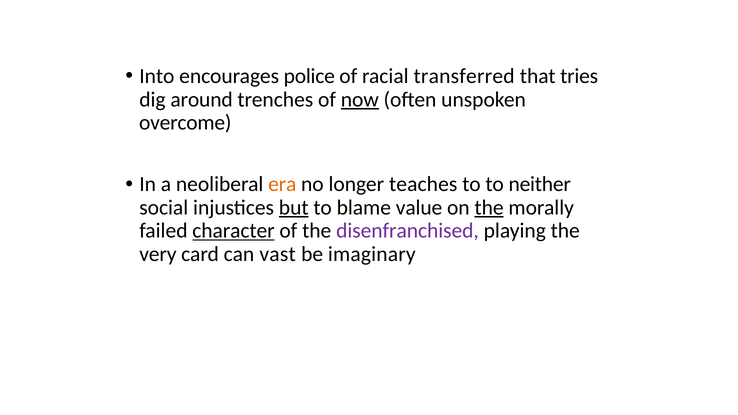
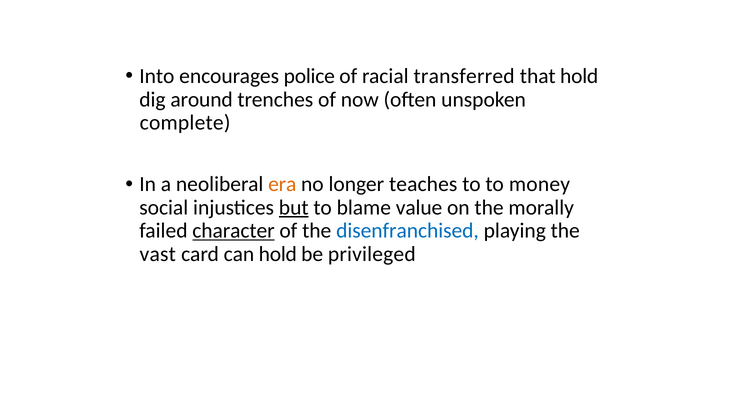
that tries: tries -> hold
now underline: present -> none
overcome: overcome -> complete
neither: neither -> money
the at (489, 208) underline: present -> none
disenfranchised colour: purple -> blue
very: very -> vast
can vast: vast -> hold
imaginary: imaginary -> privileged
